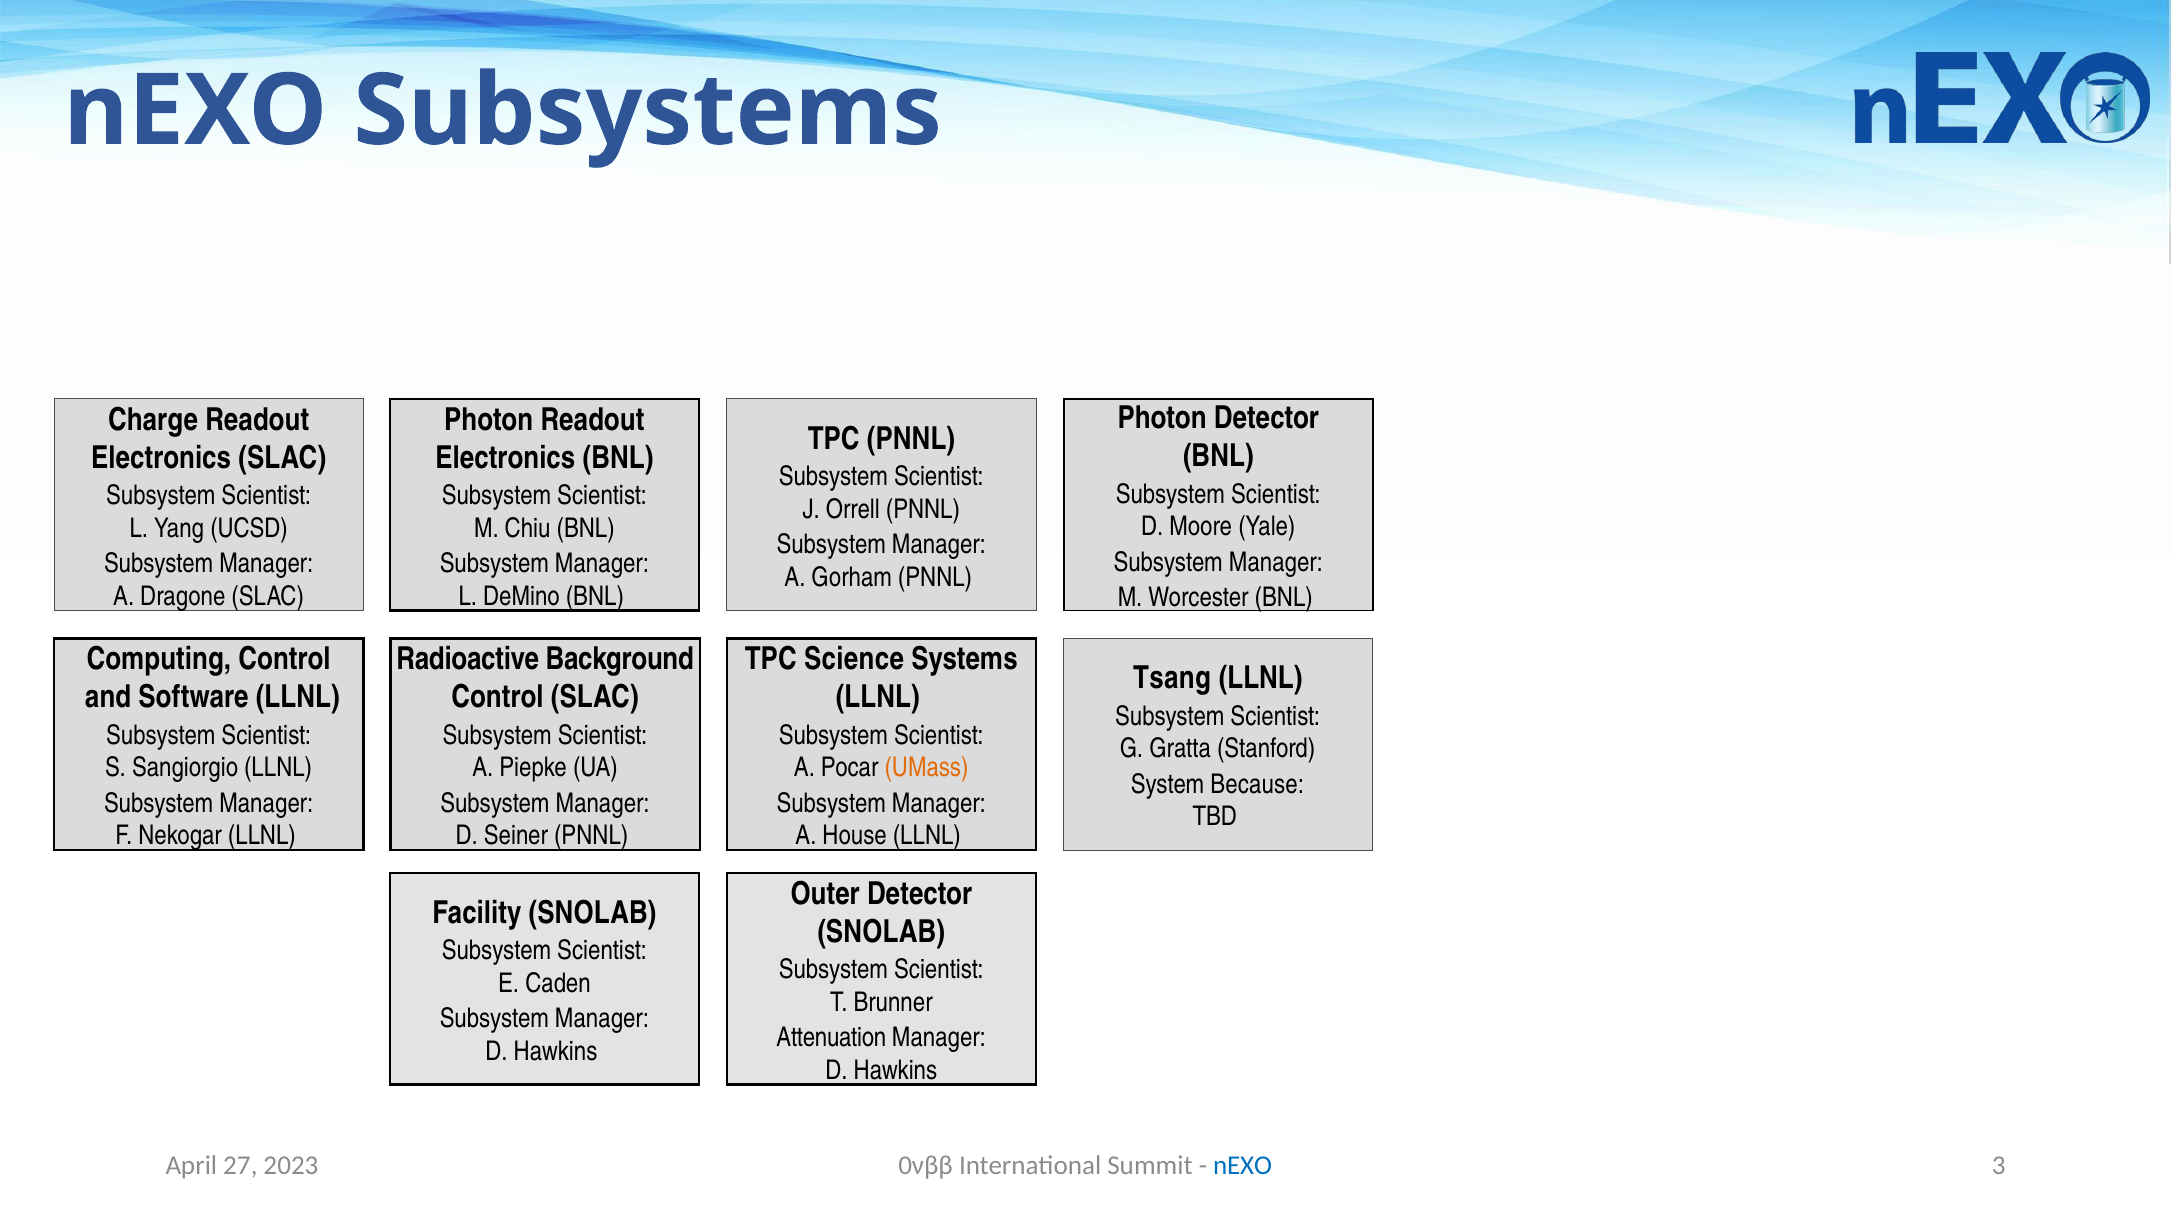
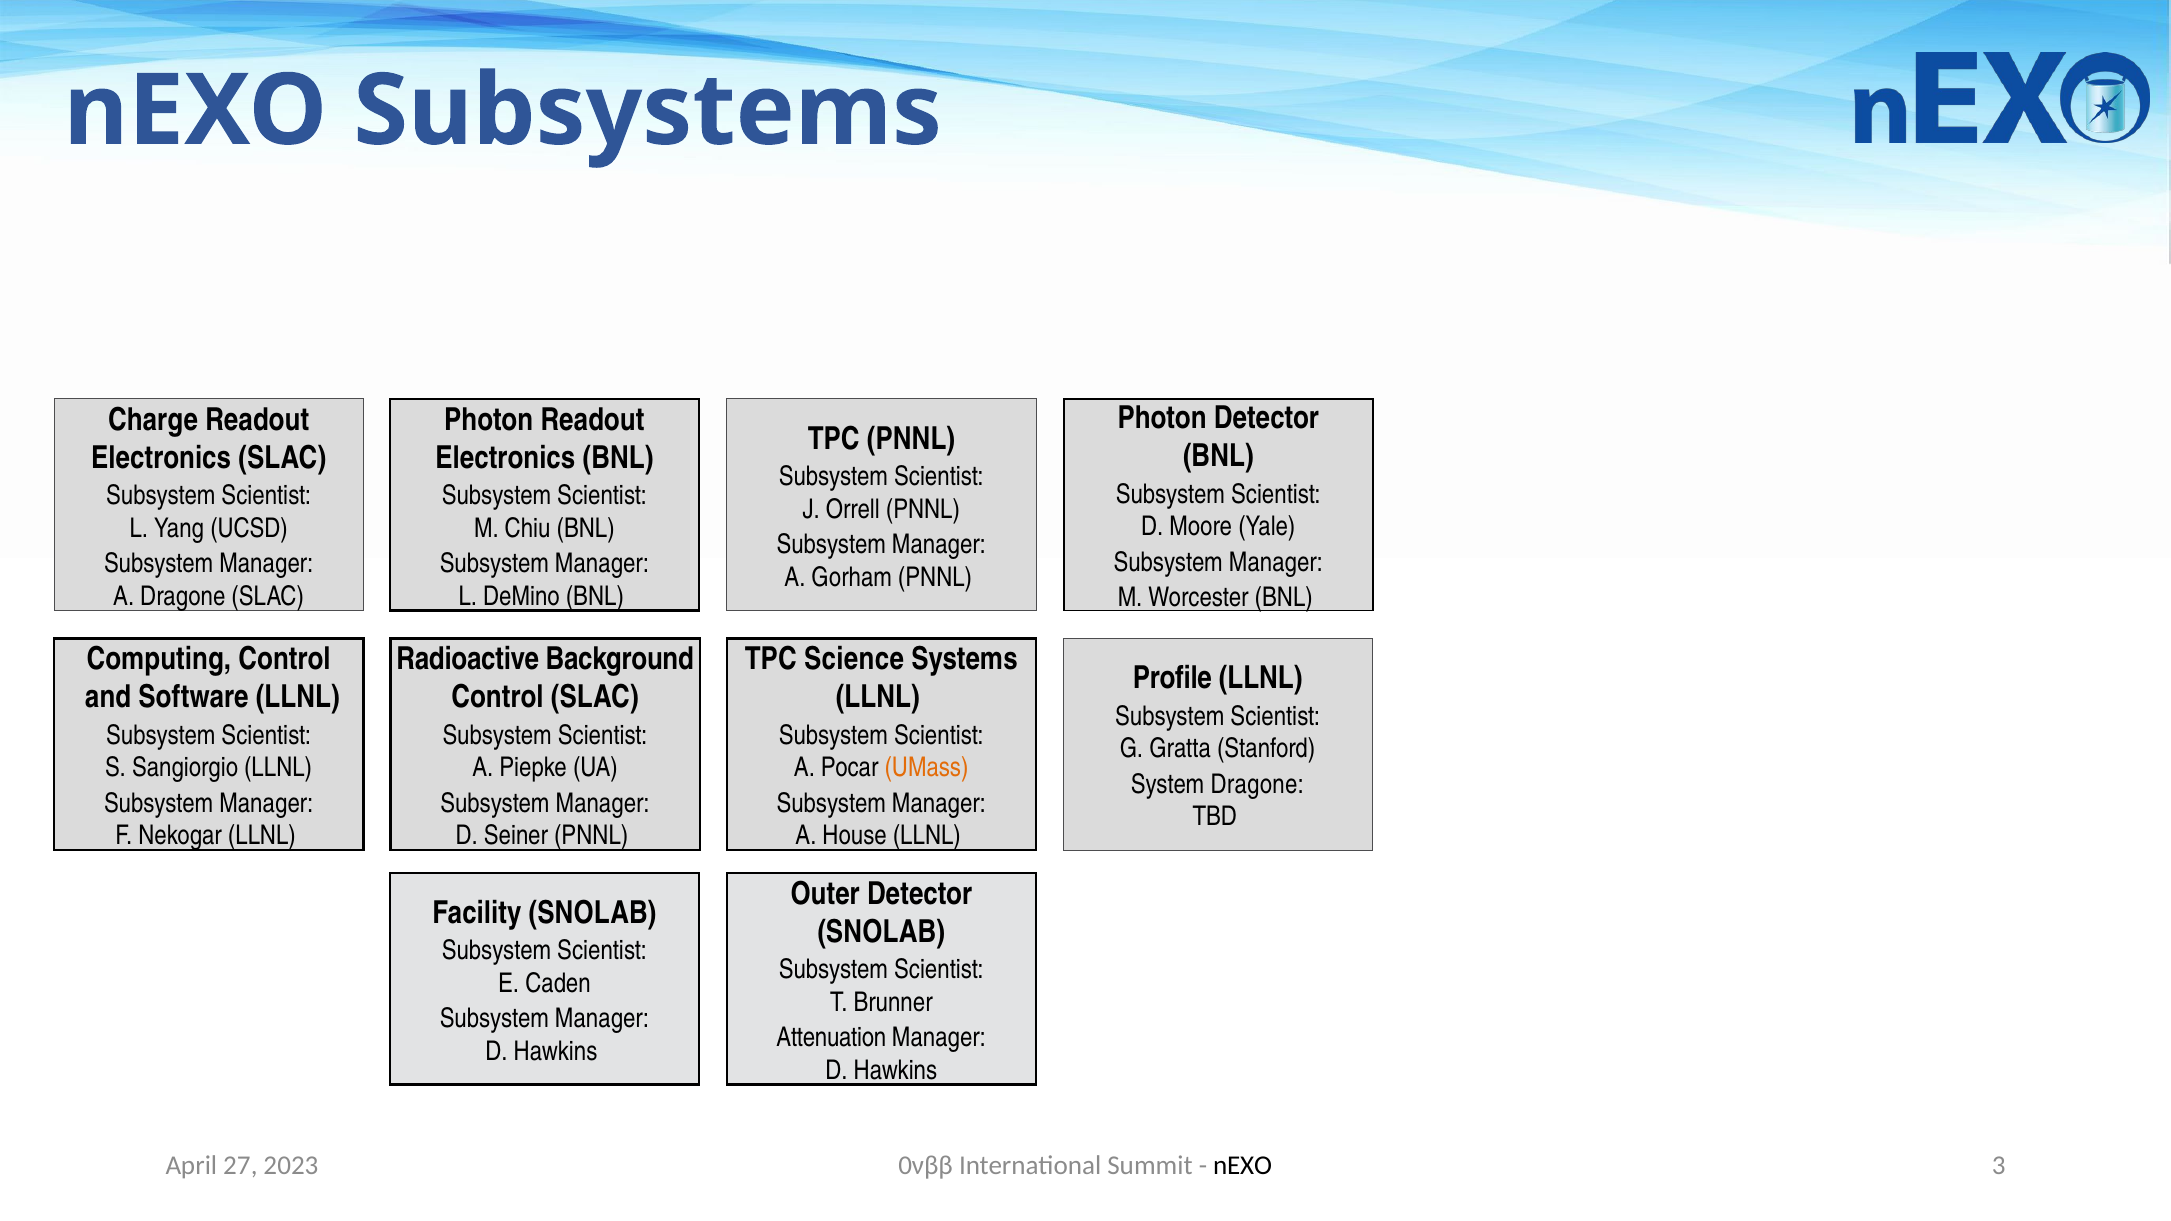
Tsang: Tsang -> Profile
System Because: Because -> Dragone
nEXO at (1243, 1166) colour: blue -> black
